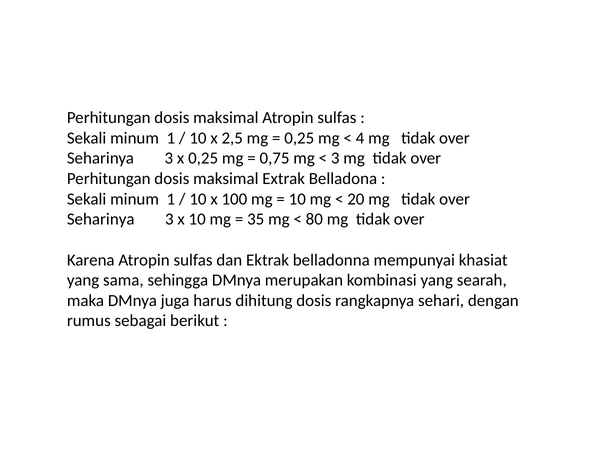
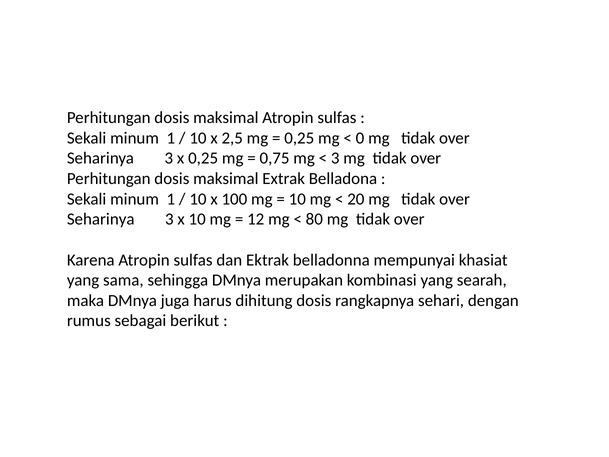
4: 4 -> 0
35: 35 -> 12
